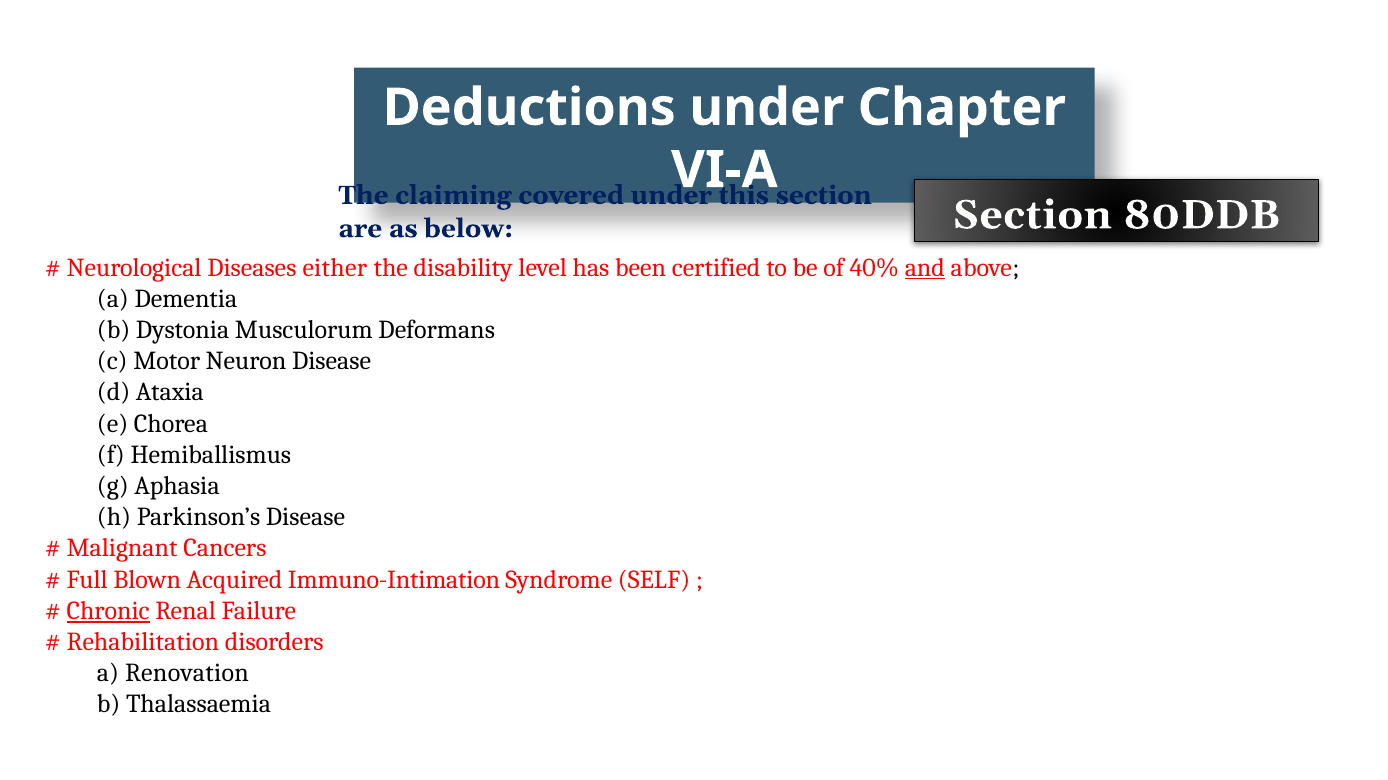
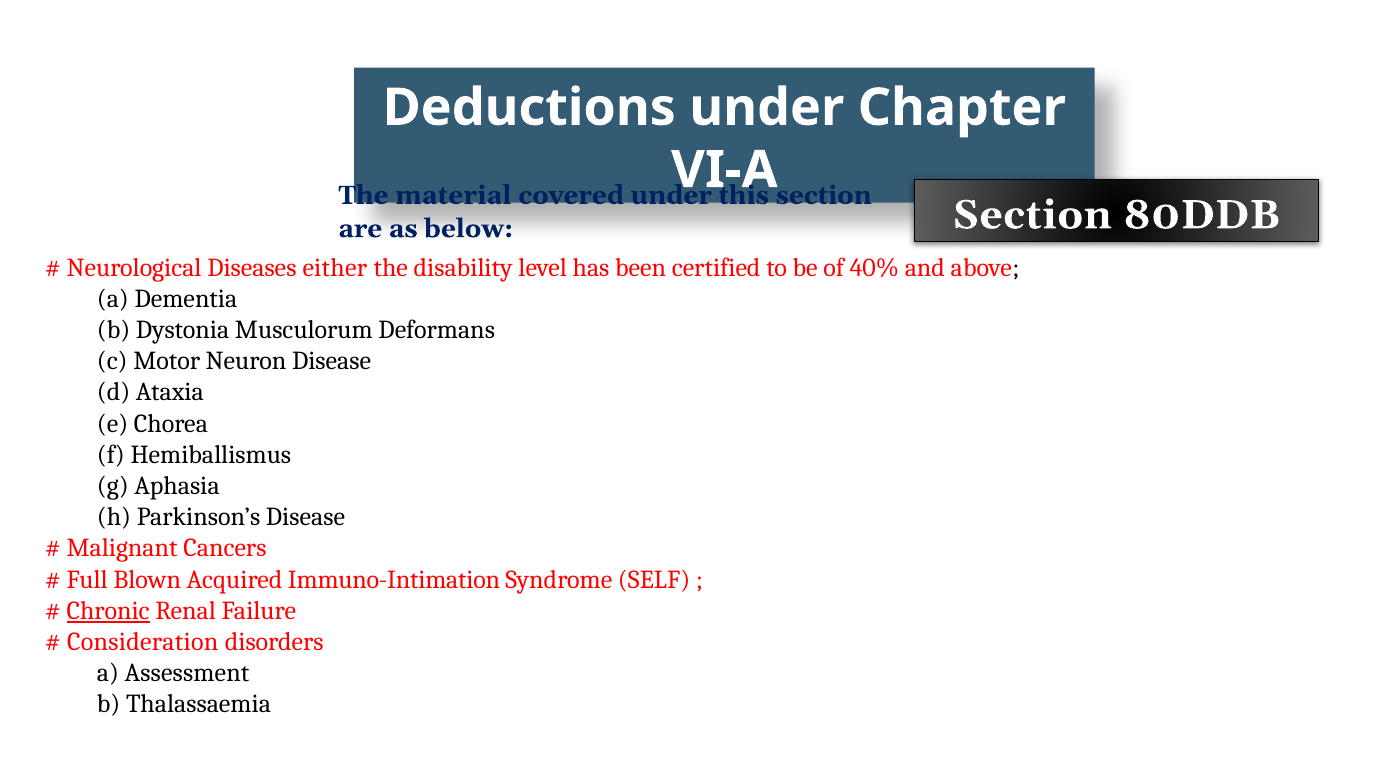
claiming: claiming -> material
and underline: present -> none
Rehabilitation: Rehabilitation -> Consideration
Renovation: Renovation -> Assessment
